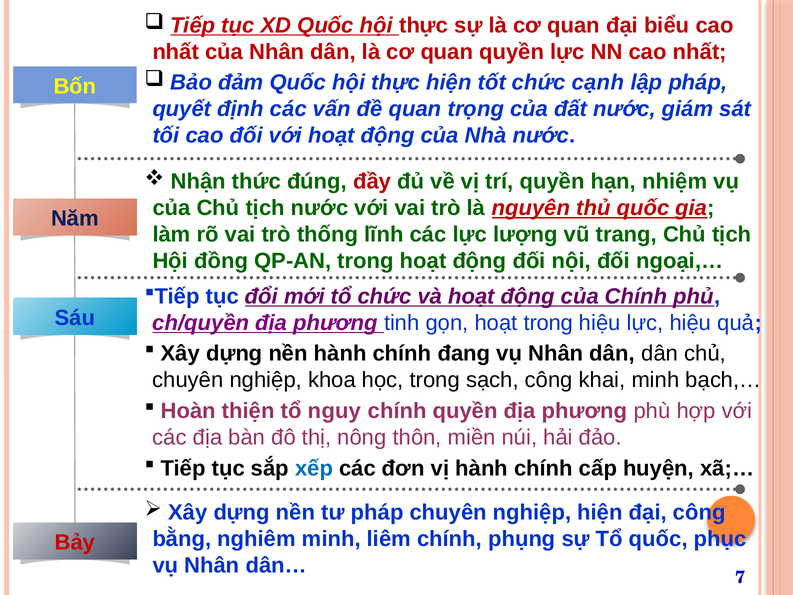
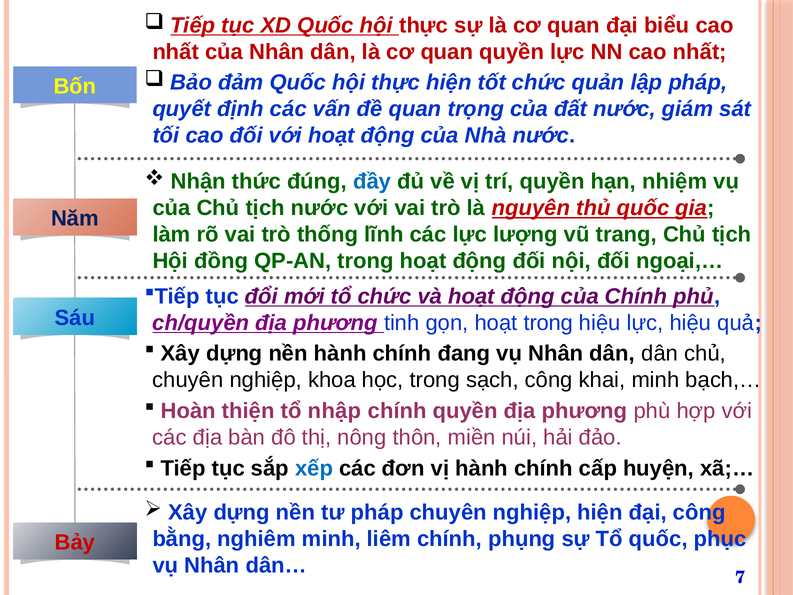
cạnh: cạnh -> quản
đầy colour: red -> blue
nguy: nguy -> nhập
